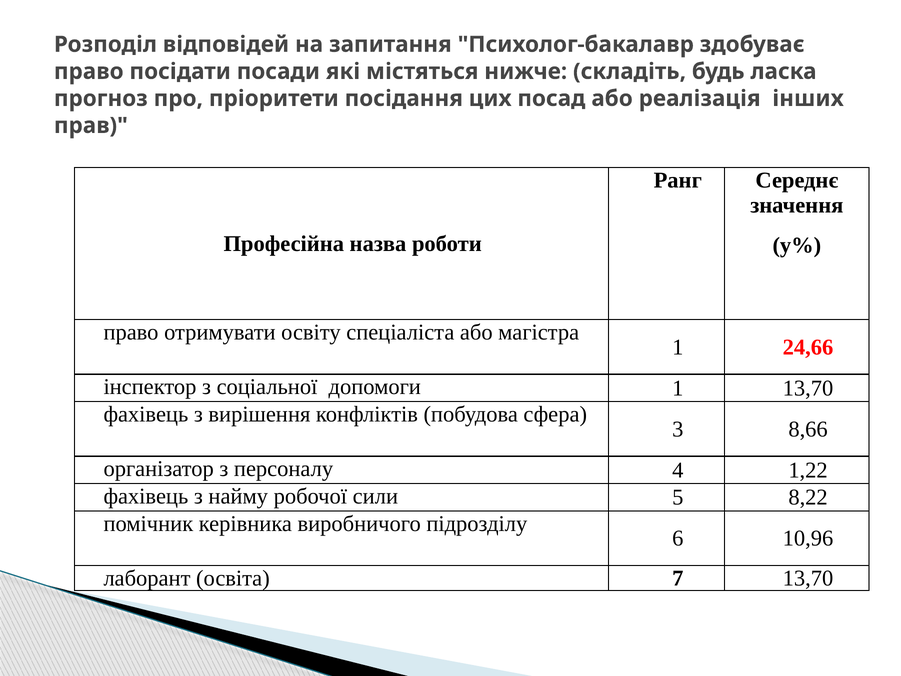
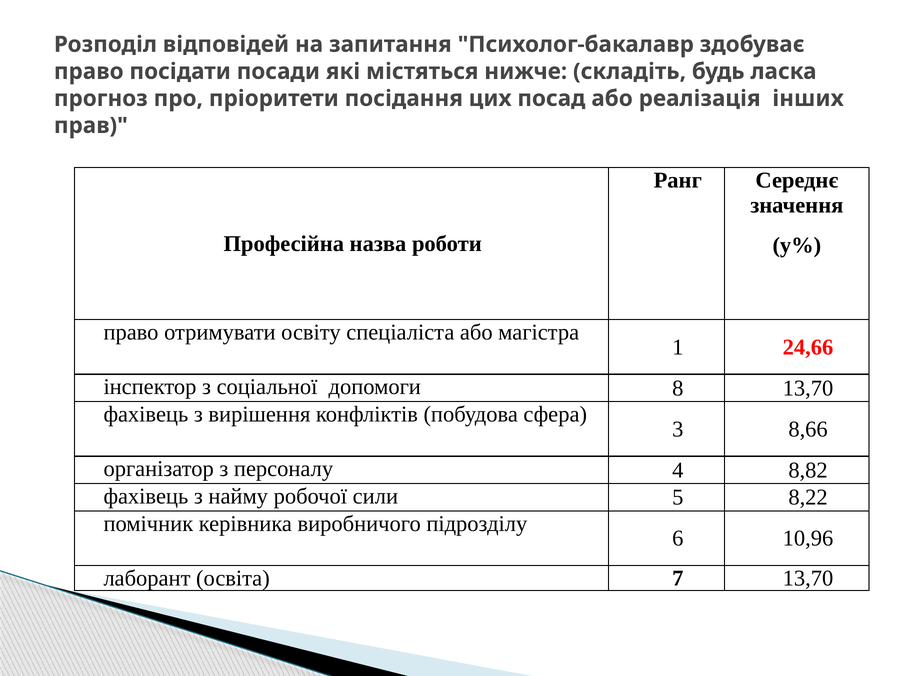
допомоги 1: 1 -> 8
1,22: 1,22 -> 8,82
